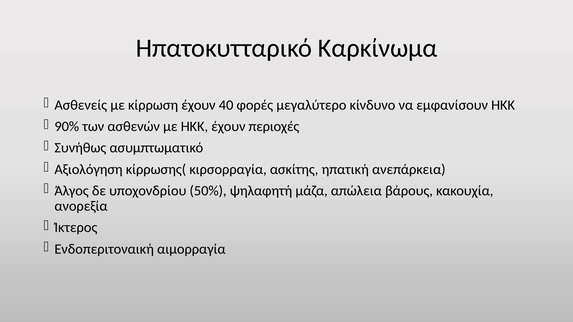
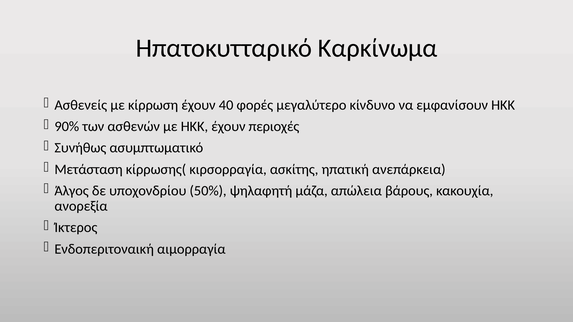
Αξιολόγηση: Αξιολόγηση -> Μετάσταση
